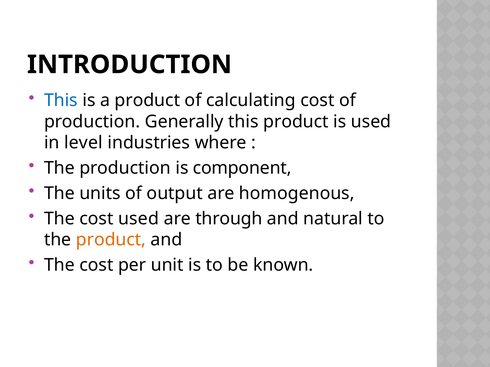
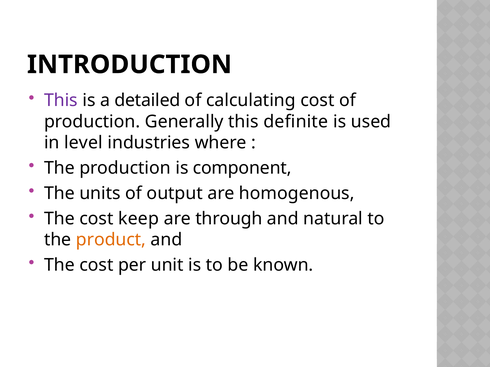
This at (61, 101) colour: blue -> purple
a product: product -> detailed
this product: product -> definite
cost used: used -> keep
